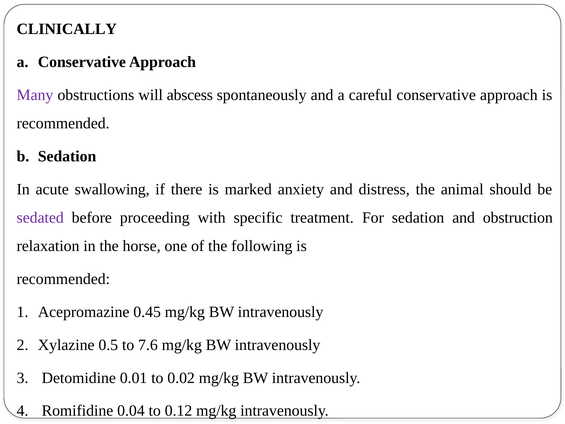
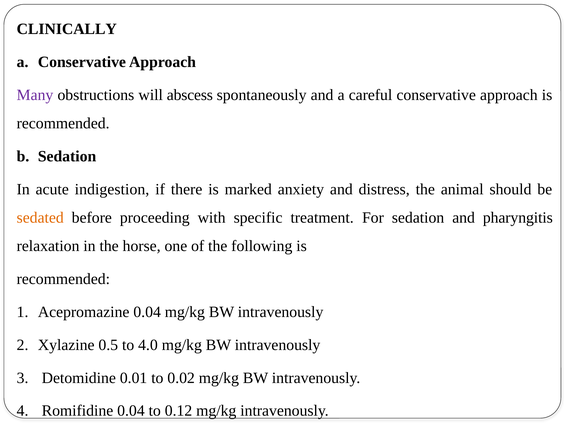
swallowing: swallowing -> indigestion
sedated colour: purple -> orange
obstruction: obstruction -> pharyngitis
Acepromazine 0.45: 0.45 -> 0.04
7.6: 7.6 -> 4.0
